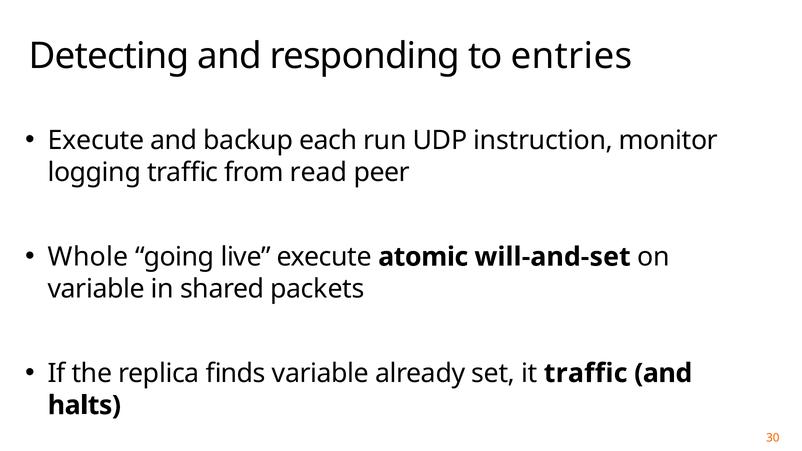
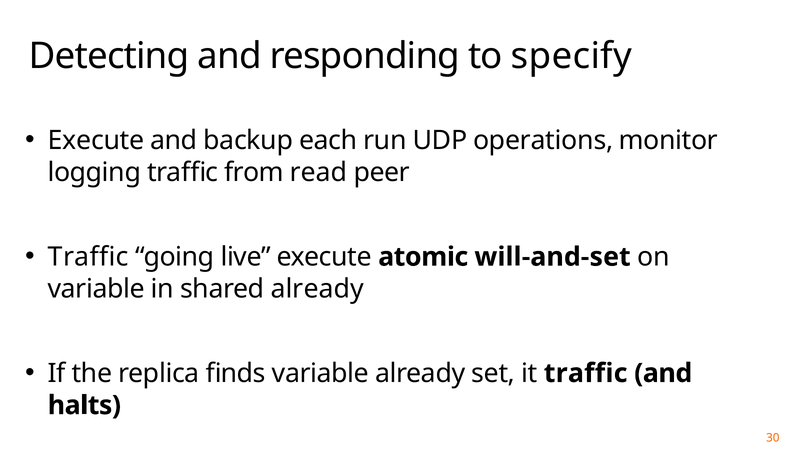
entries: entries -> specify
instruction: instruction -> operations
Whole at (88, 257): Whole -> Traffic
shared packets: packets -> already
